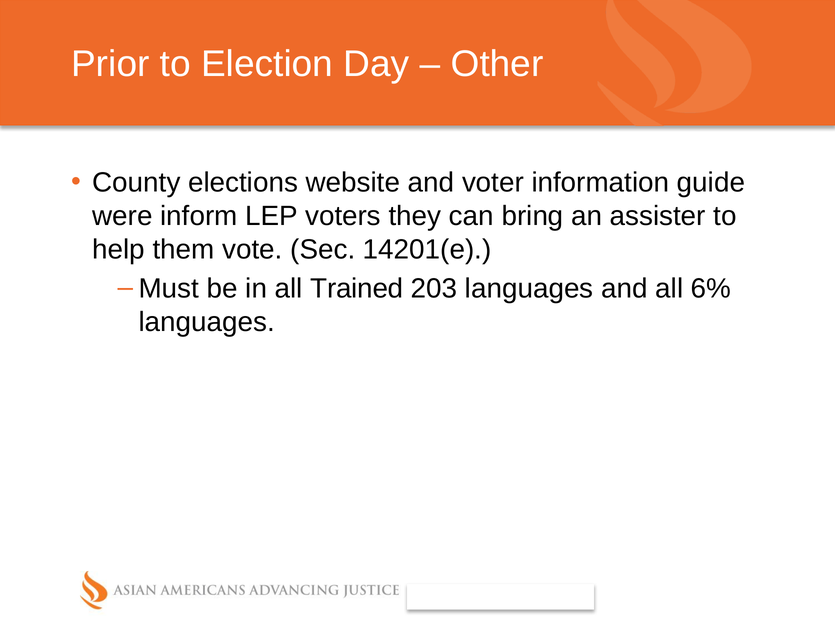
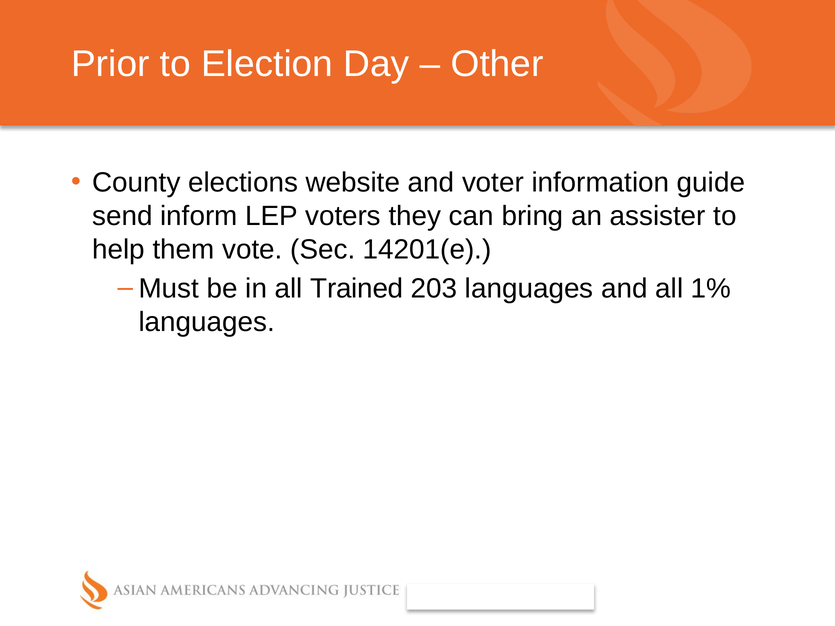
were: were -> send
6%: 6% -> 1%
